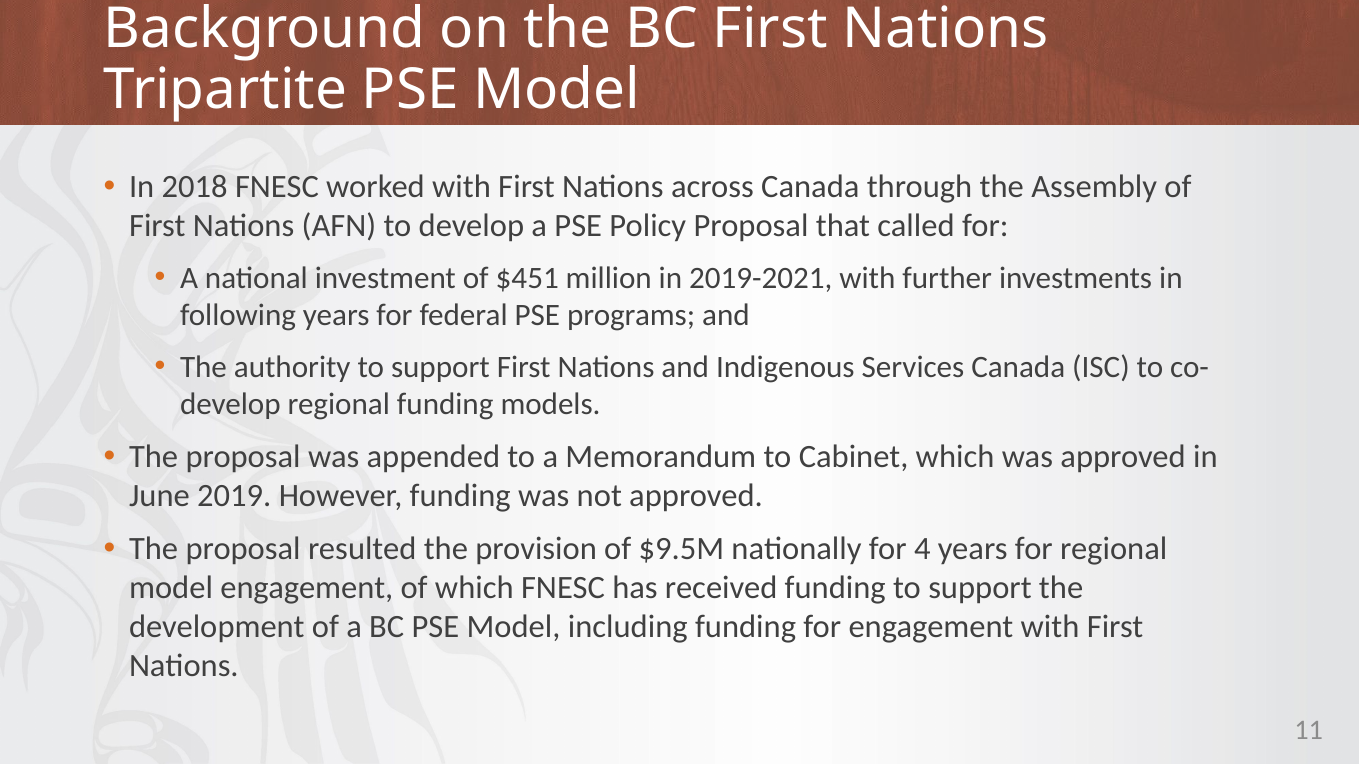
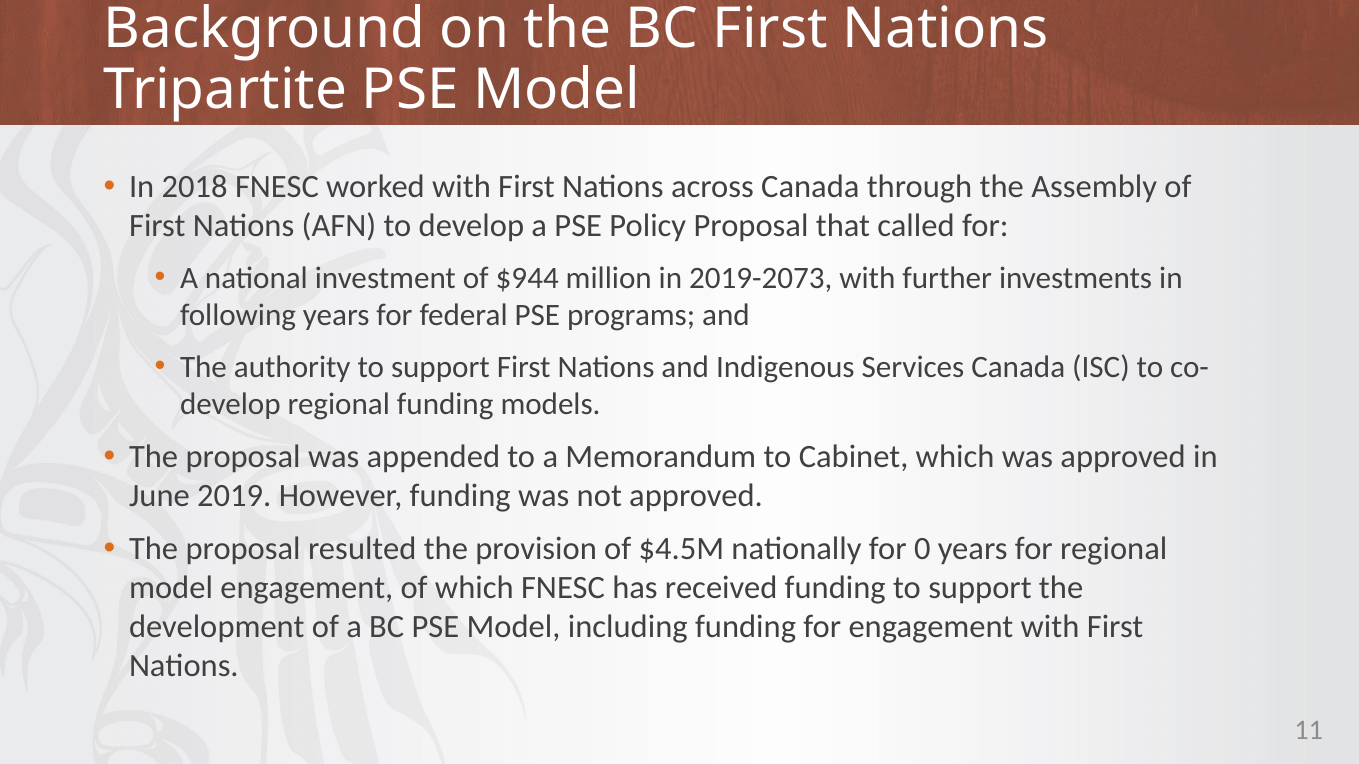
$451: $451 -> $944
2019-2021: 2019-2021 -> 2019-2073
$9.5M: $9.5M -> $4.5M
4: 4 -> 0
